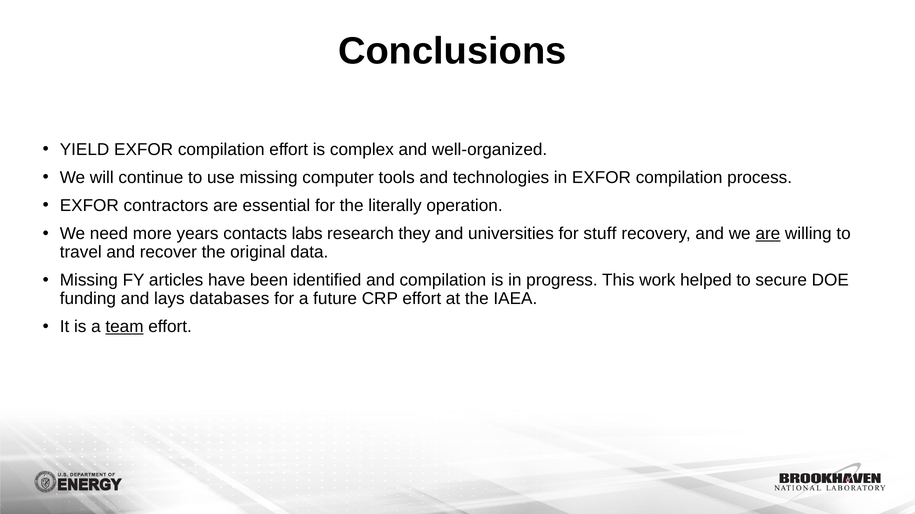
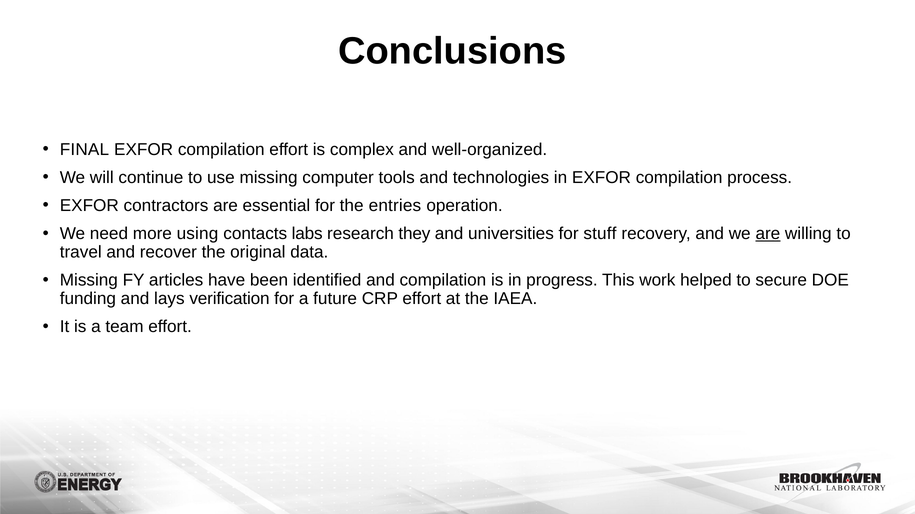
YIELD: YIELD -> FINAL
literally: literally -> entries
years: years -> using
databases: databases -> verification
team underline: present -> none
